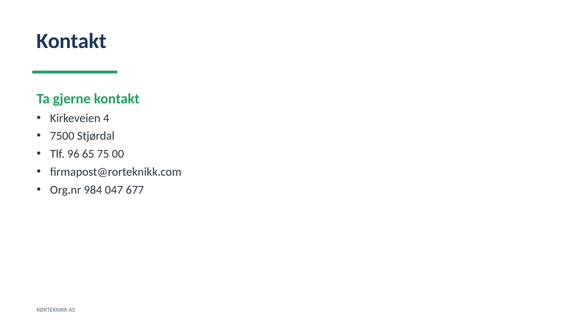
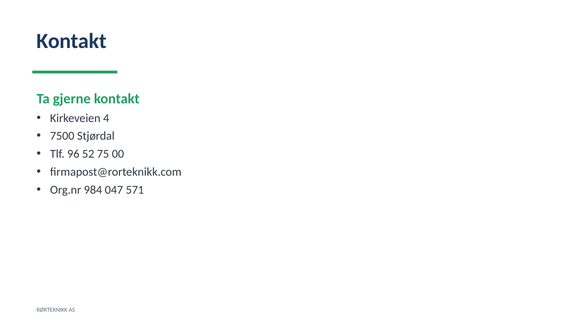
65: 65 -> 52
677: 677 -> 571
